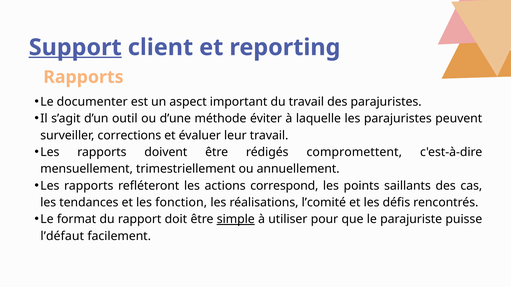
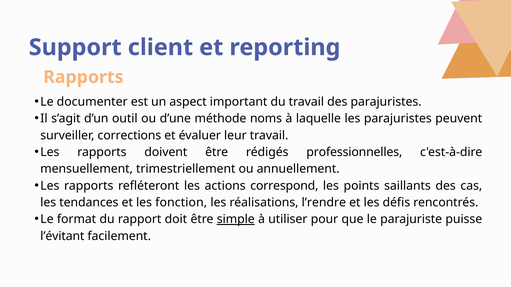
Support underline: present -> none
éviter: éviter -> noms
compromettent: compromettent -> professionnelles
l’comité: l’comité -> l’rendre
l’défaut: l’défaut -> l’évitant
